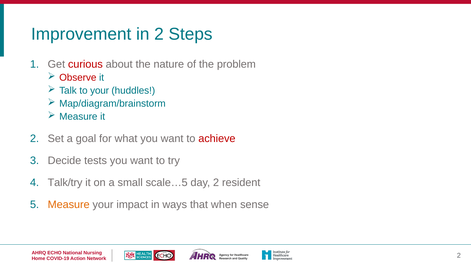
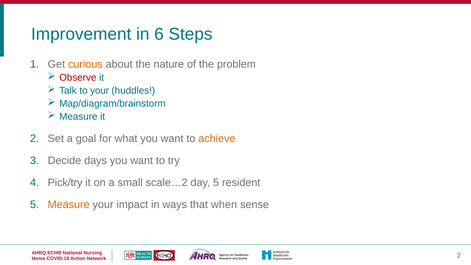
in 2: 2 -> 6
curious colour: red -> orange
achieve colour: red -> orange
tests: tests -> days
Talk/try: Talk/try -> Pick/try
scale…5: scale…5 -> scale…2
day 2: 2 -> 5
